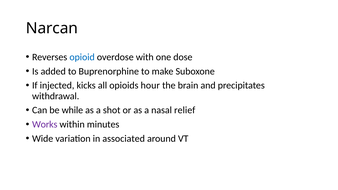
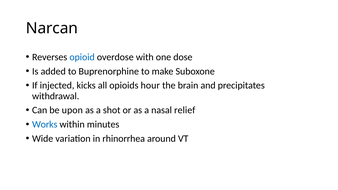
while: while -> upon
Works colour: purple -> blue
associated: associated -> rhinorrhea
